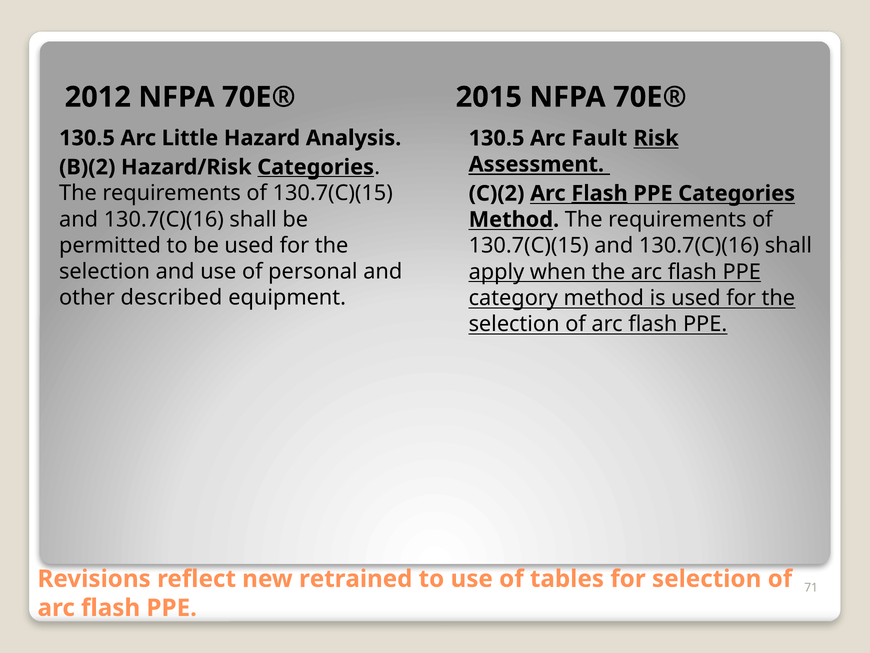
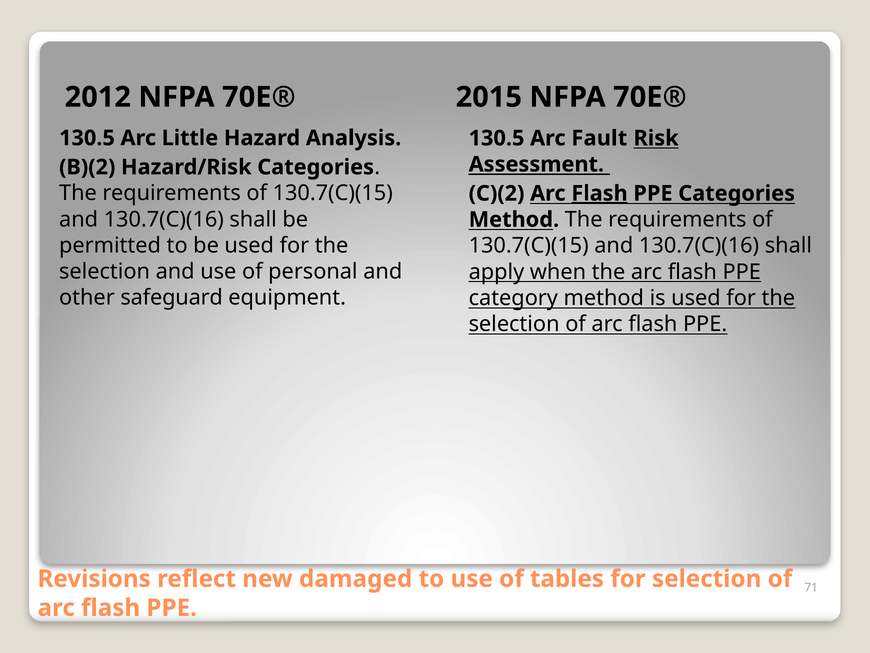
Categories at (316, 167) underline: present -> none
described: described -> safeguard
retrained: retrained -> damaged
